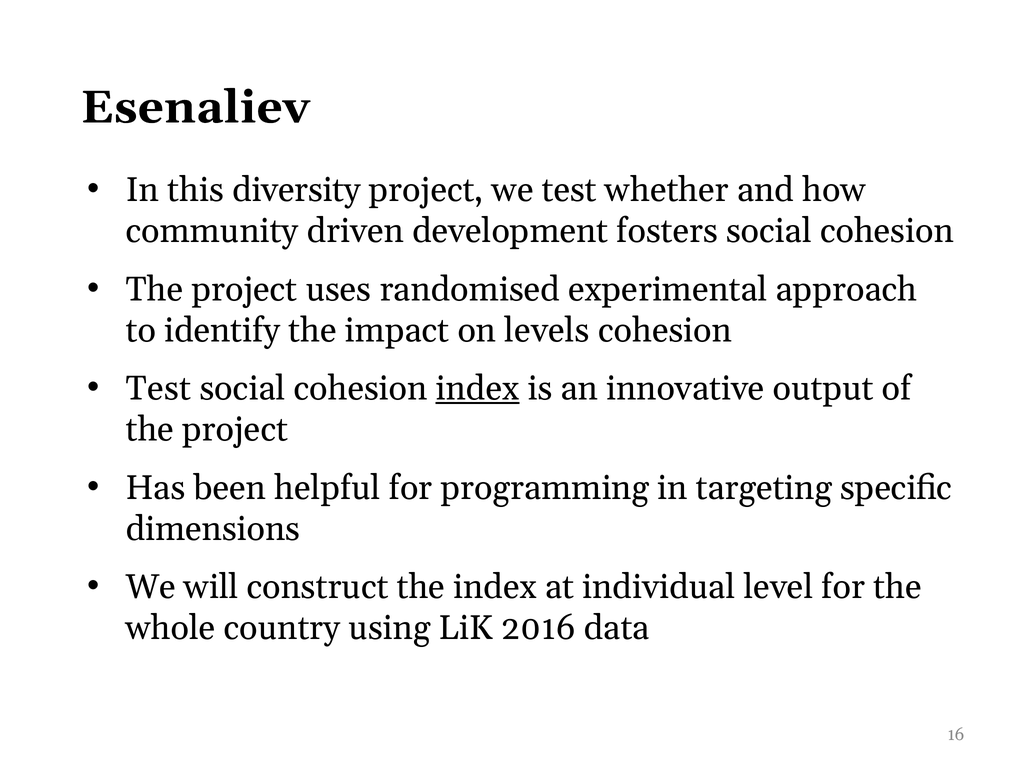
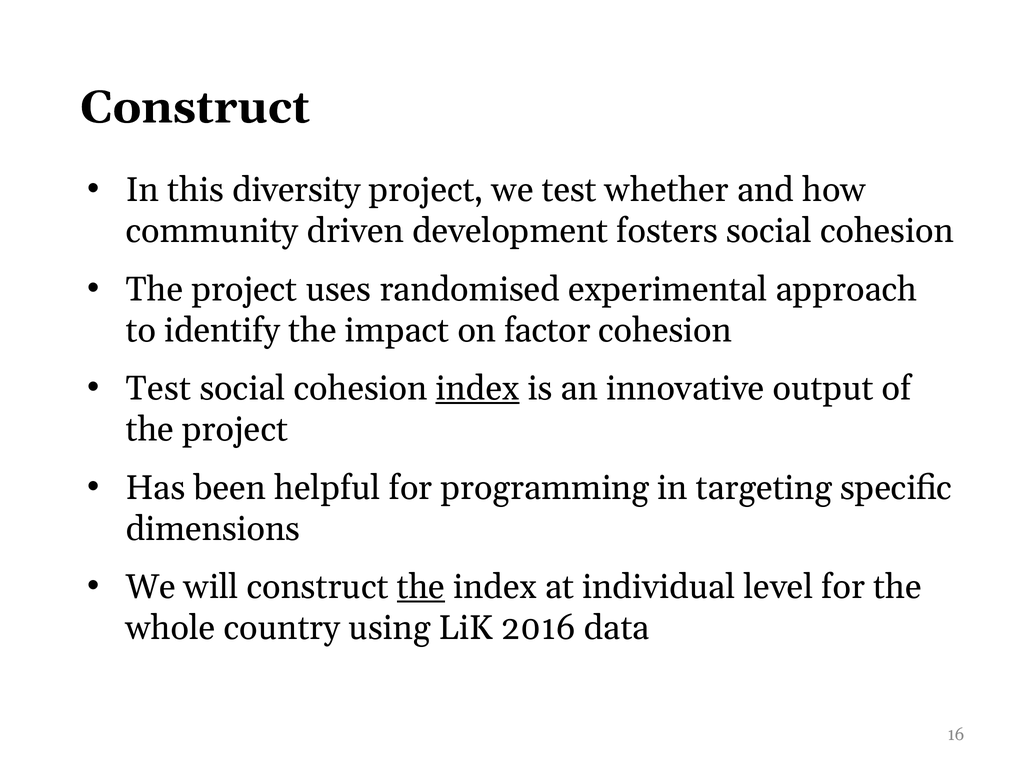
Esenaliev at (195, 107): Esenaliev -> Construct
levels: levels -> factor
the at (421, 587) underline: none -> present
